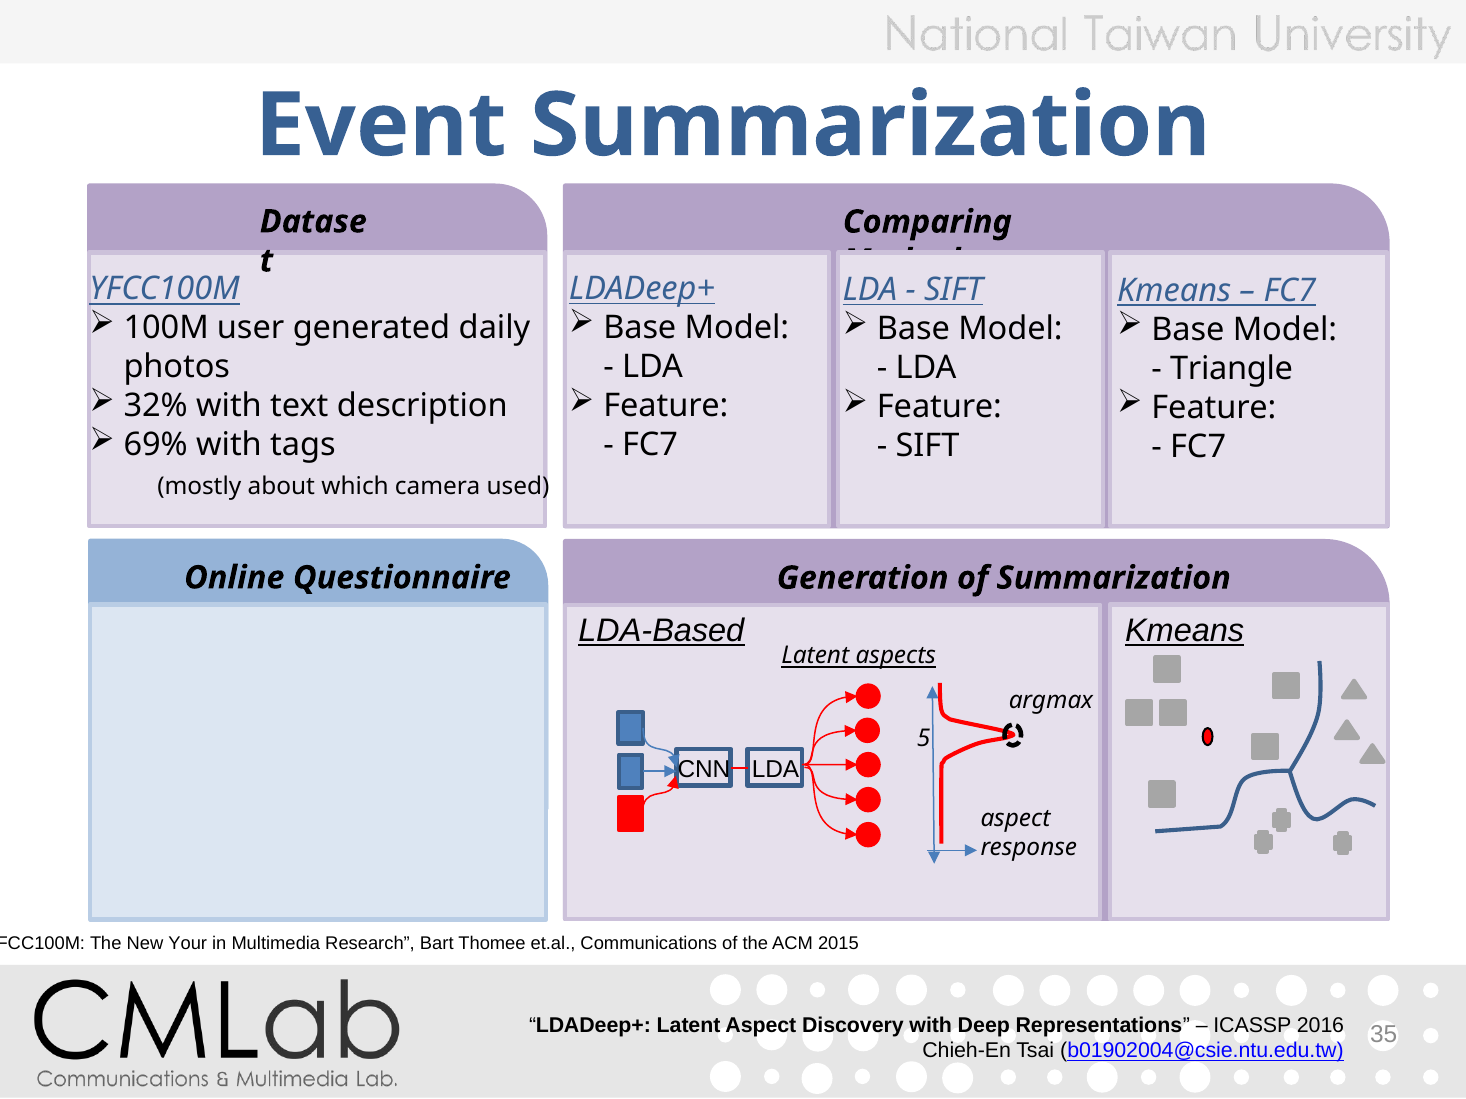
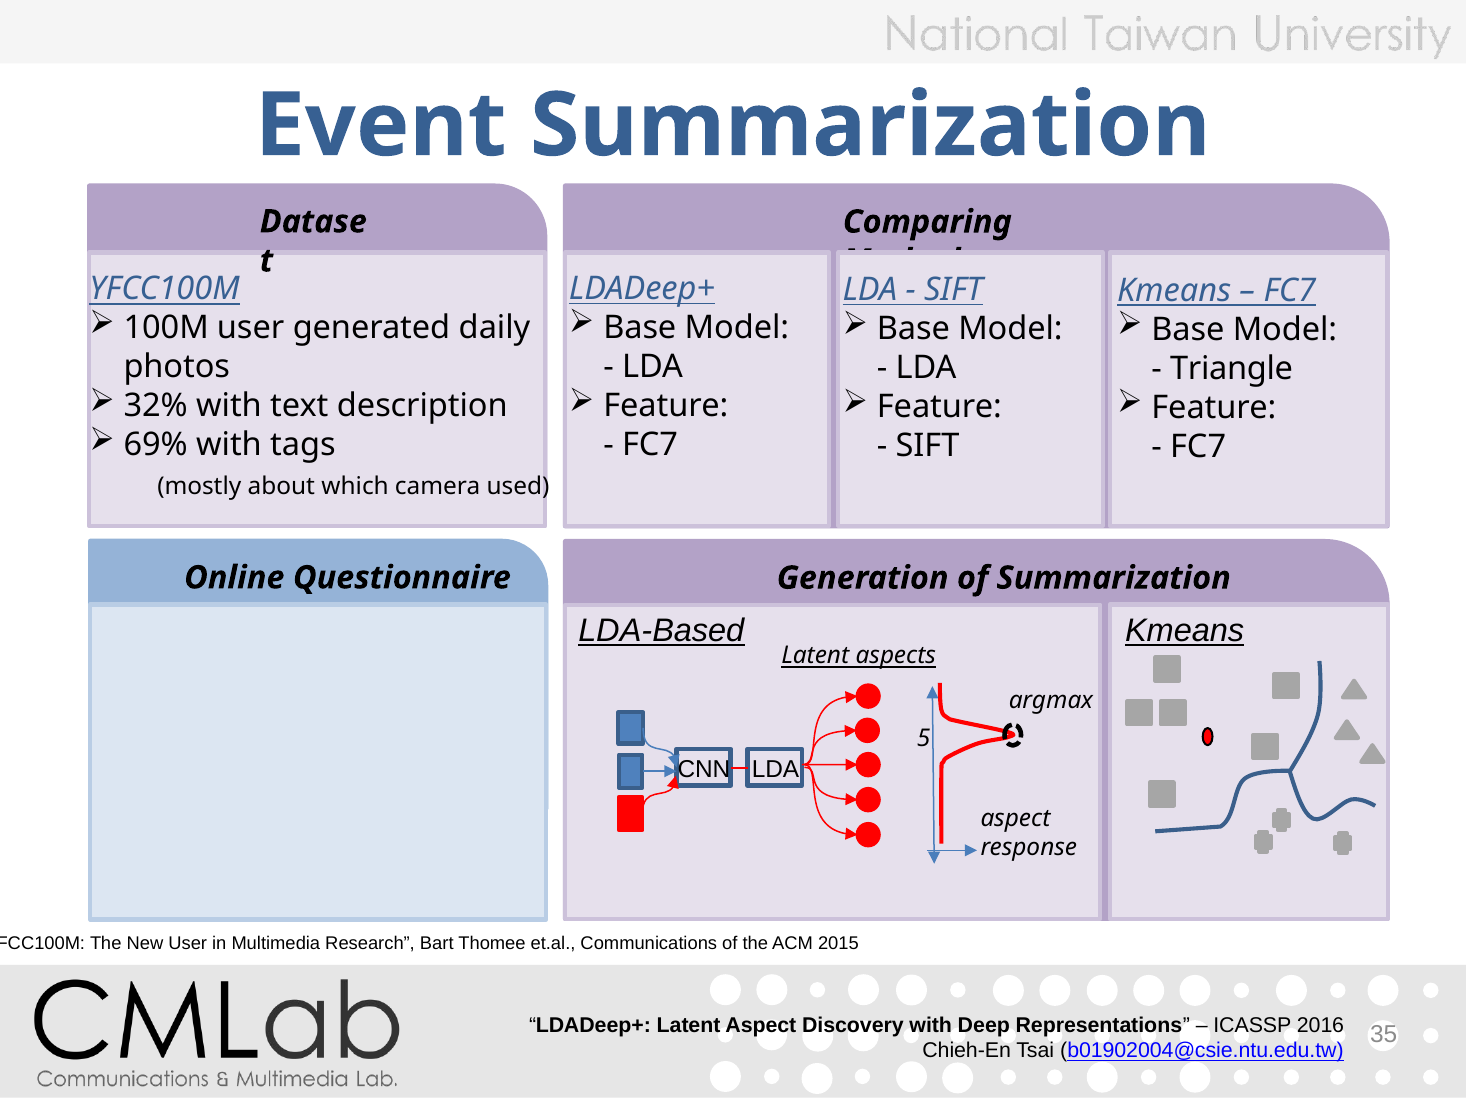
New Your: Your -> User
